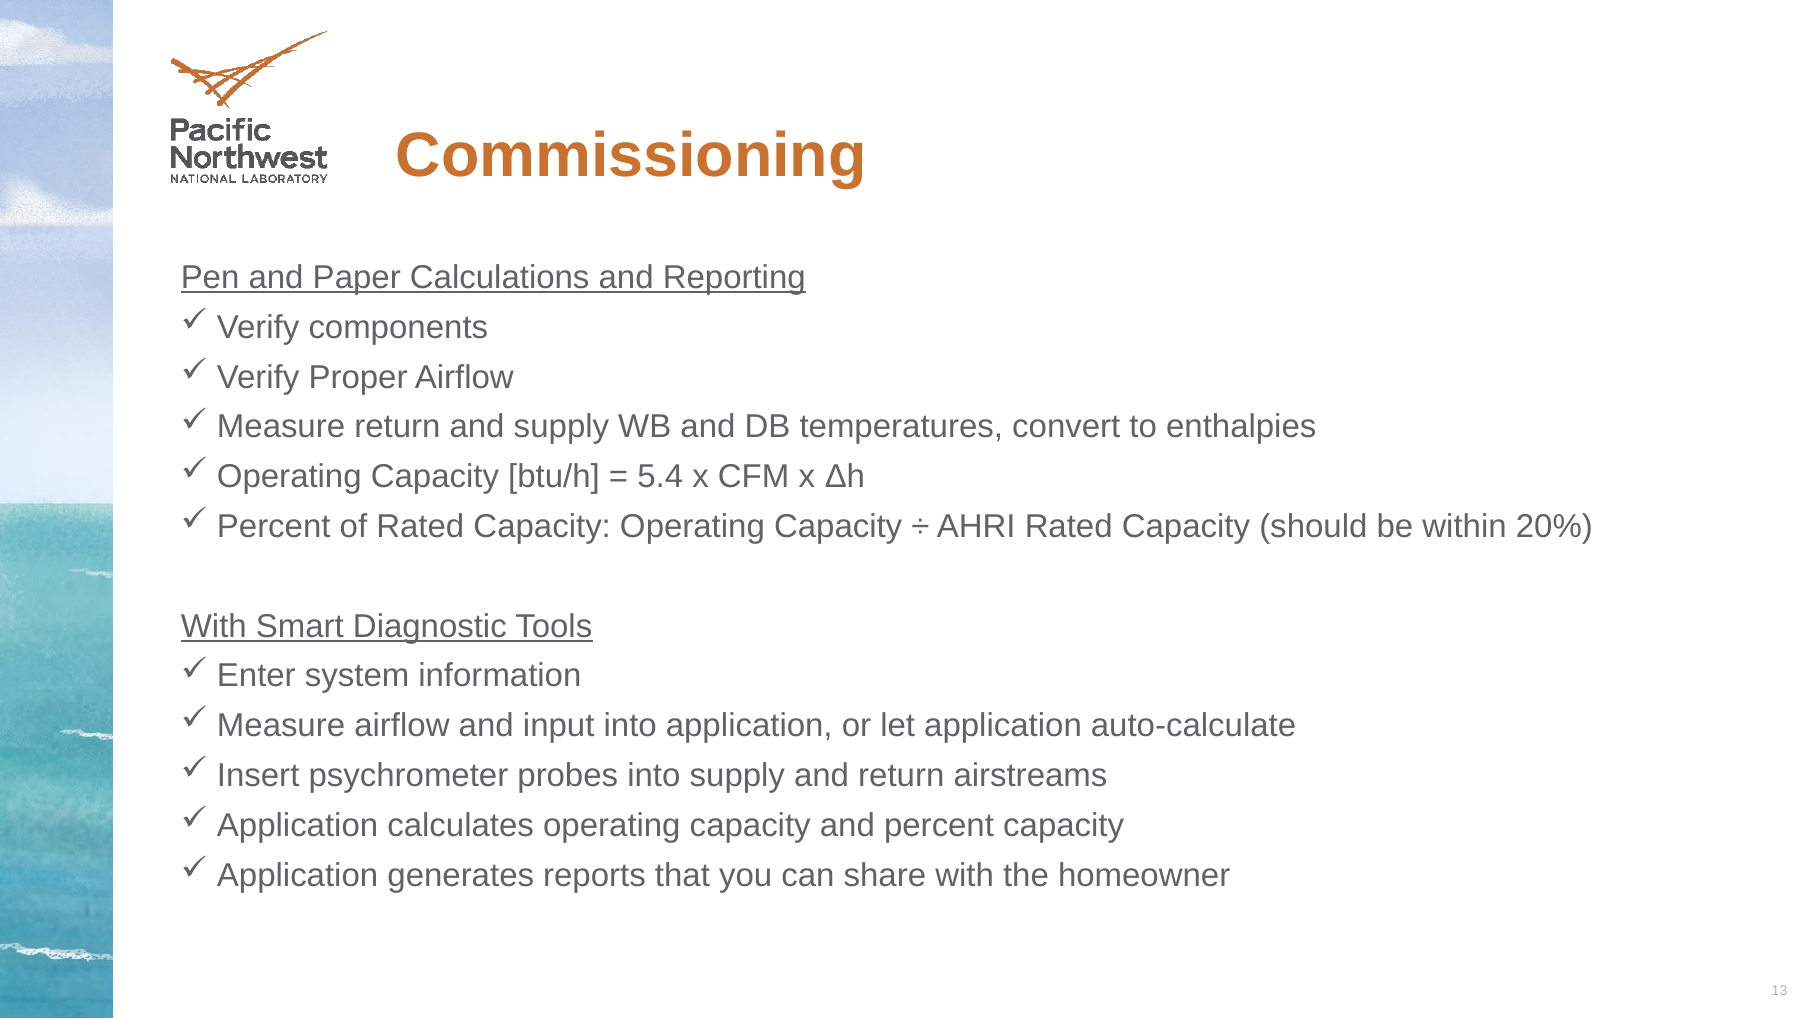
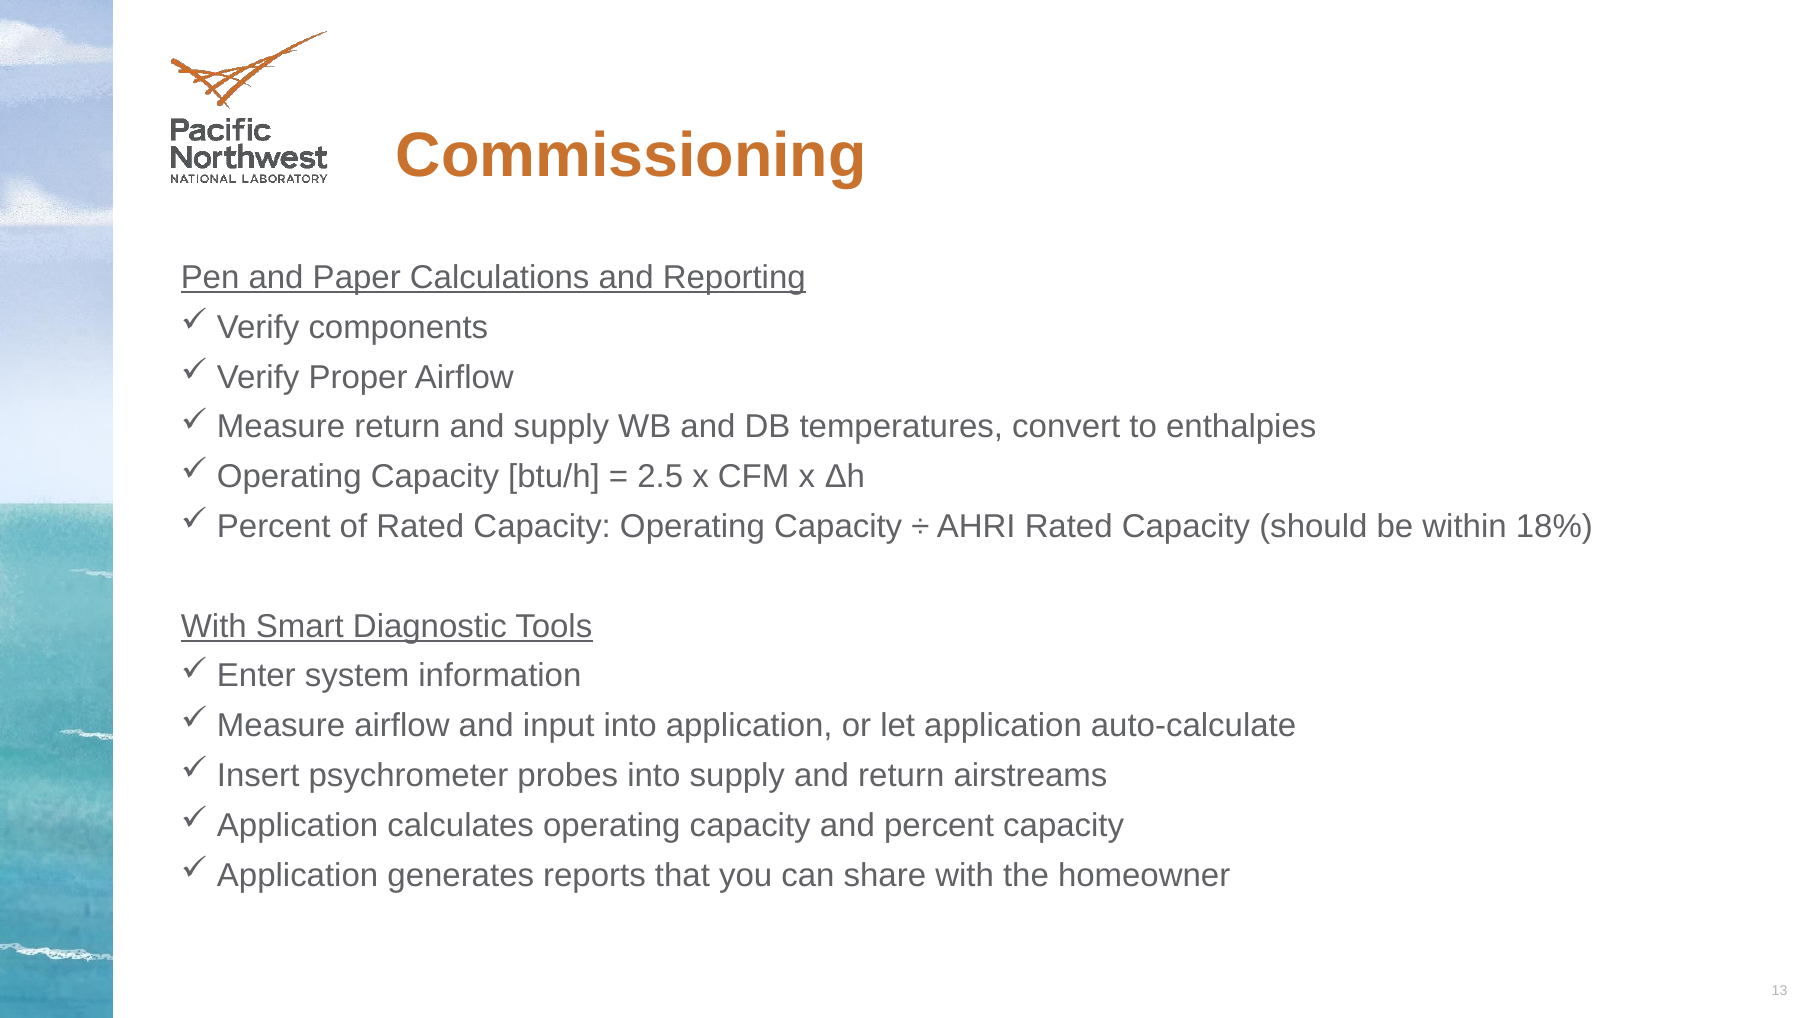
5.4: 5.4 -> 2.5
20%: 20% -> 18%
